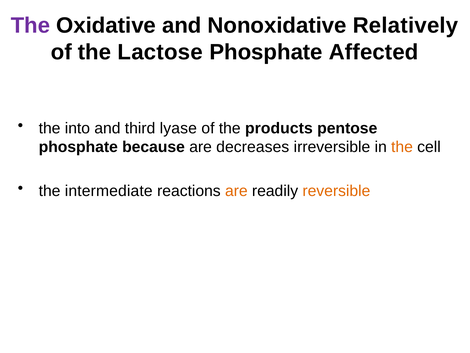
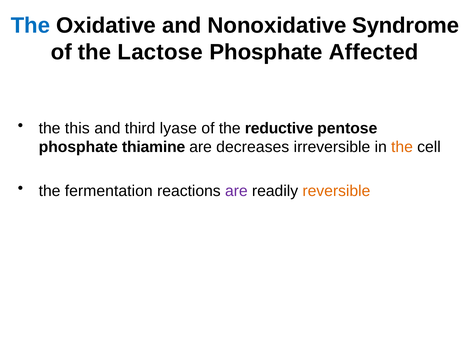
The at (30, 25) colour: purple -> blue
Relatively: Relatively -> Syndrome
into: into -> this
products: products -> reductive
because: because -> thiamine
intermediate: intermediate -> fermentation
are at (236, 191) colour: orange -> purple
